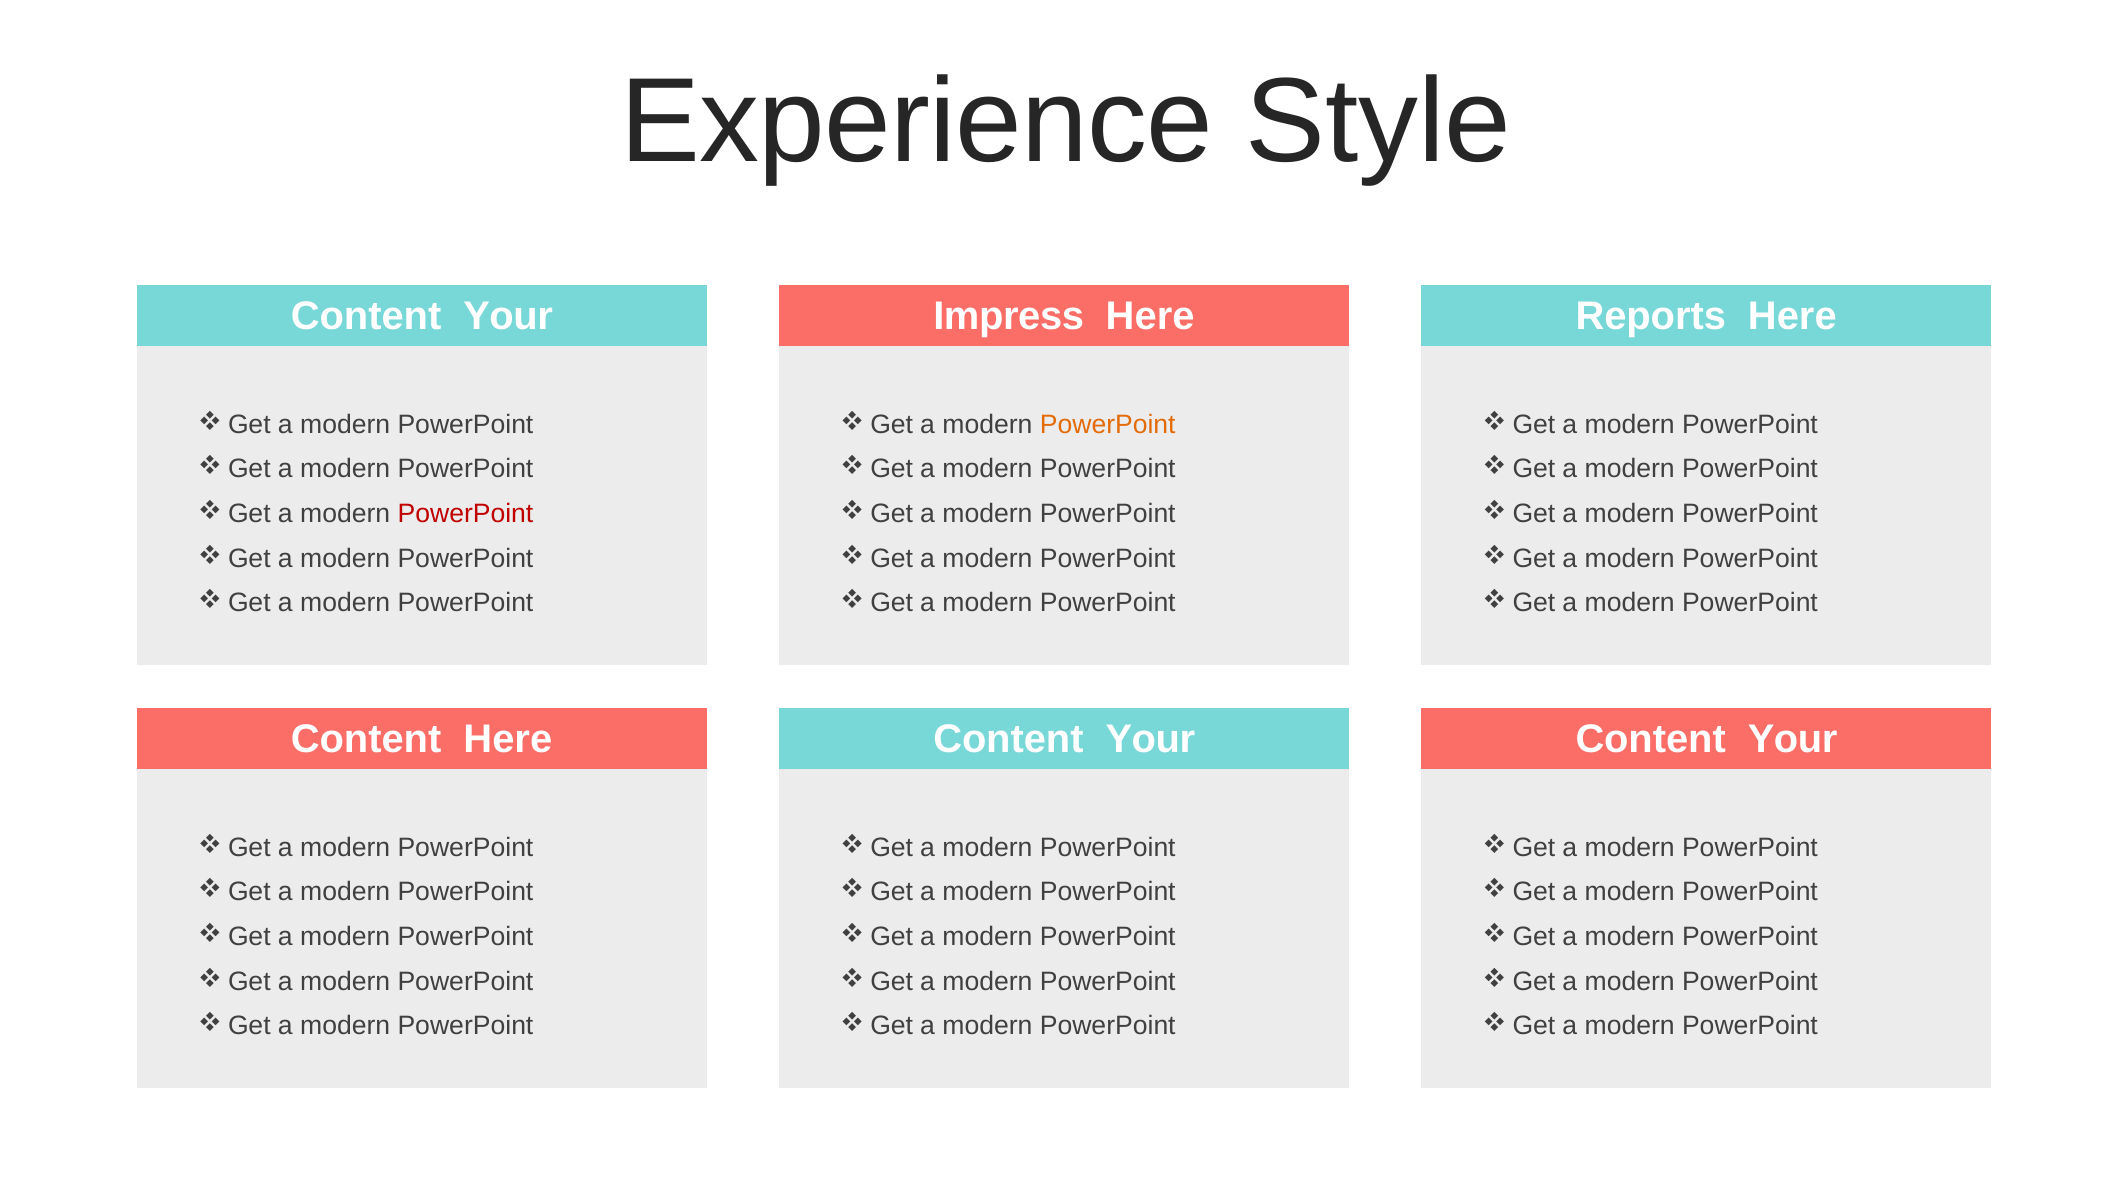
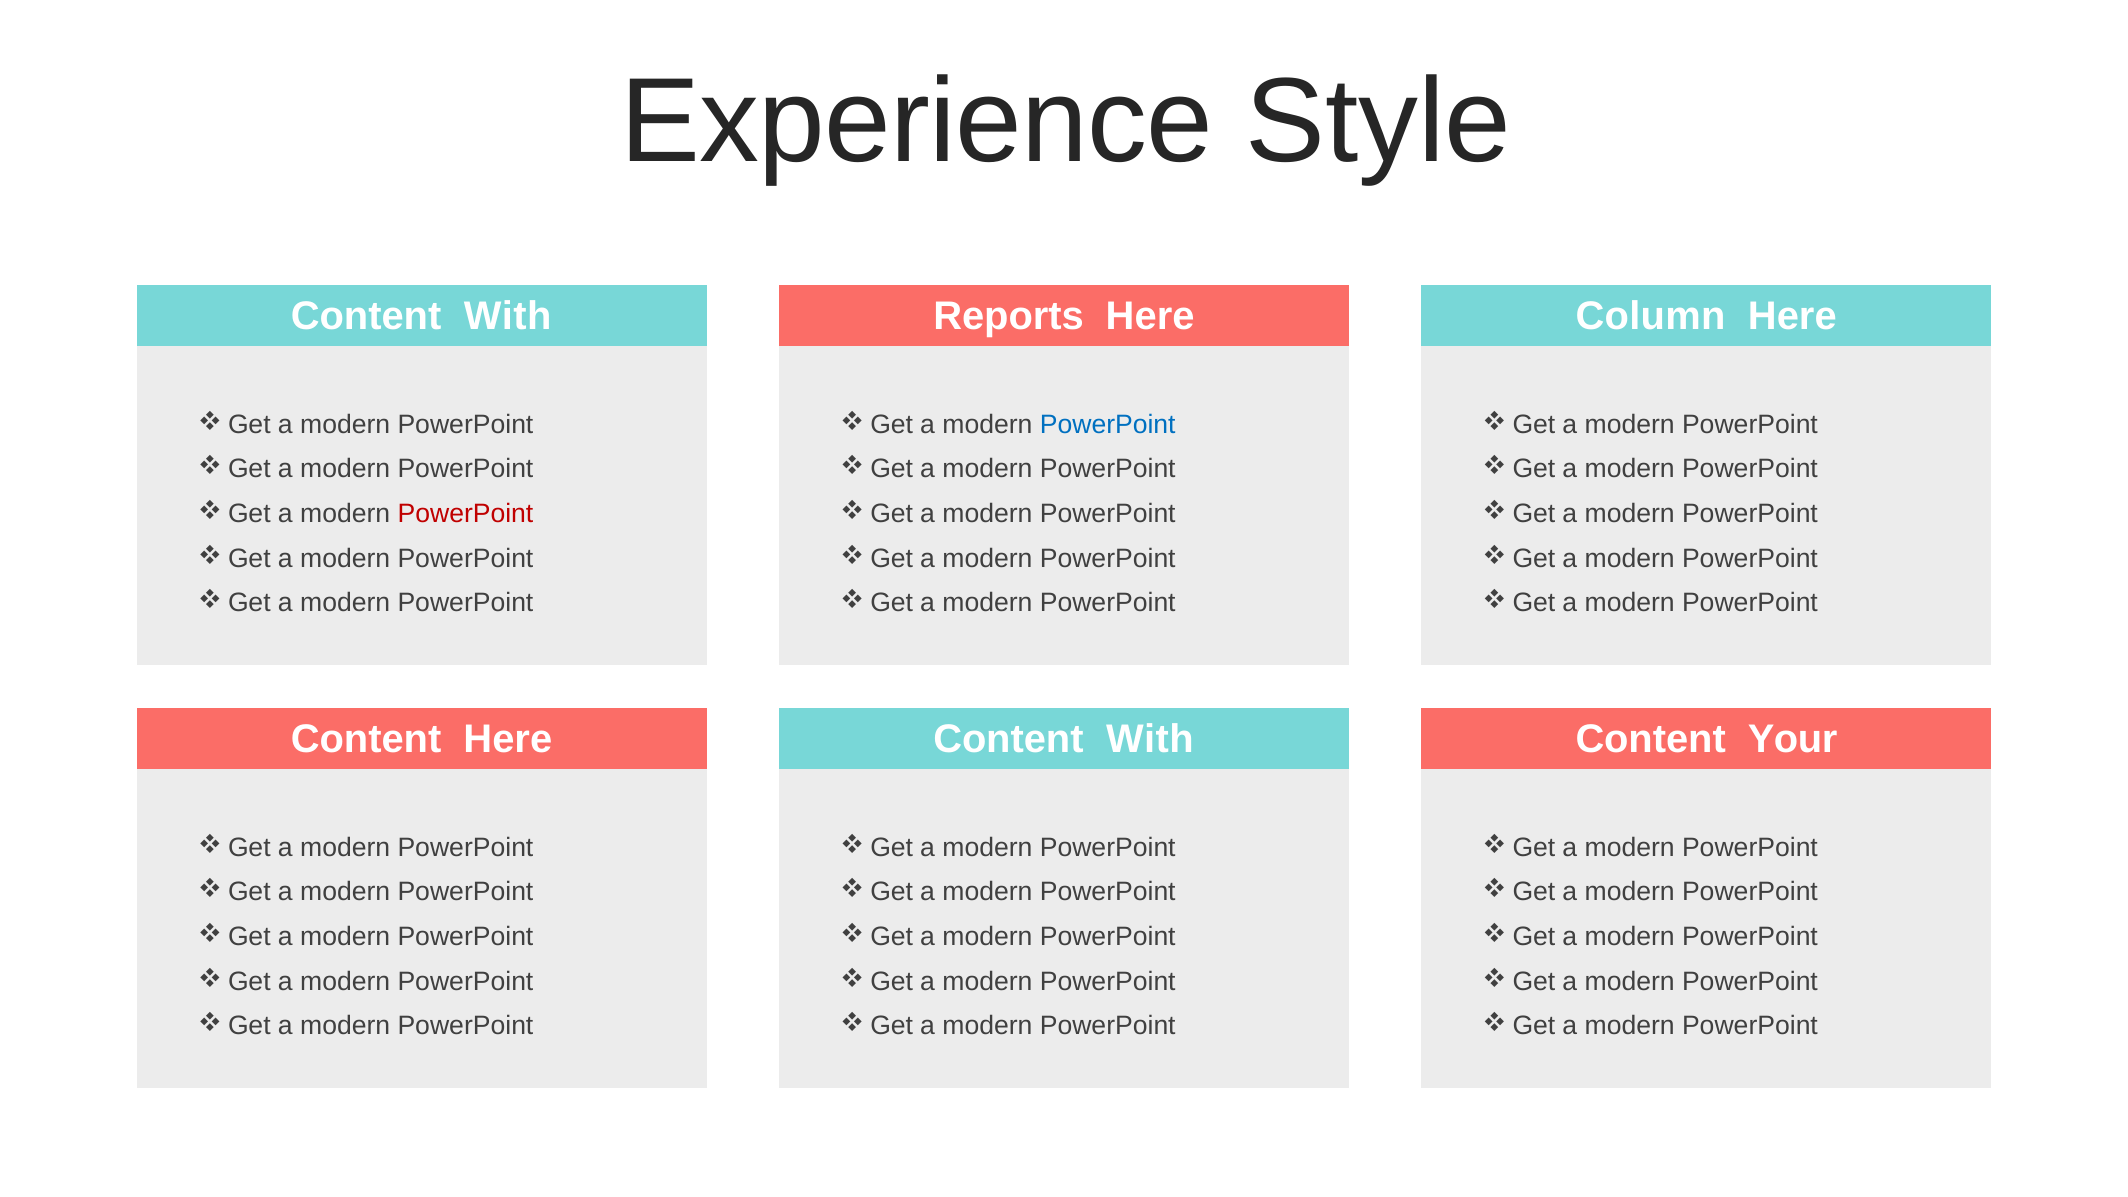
Your at (508, 316): Your -> With
Impress: Impress -> Reports
Reports: Reports -> Column
PowerPoint at (1108, 424) colour: orange -> blue
Your at (1150, 739): Your -> With
